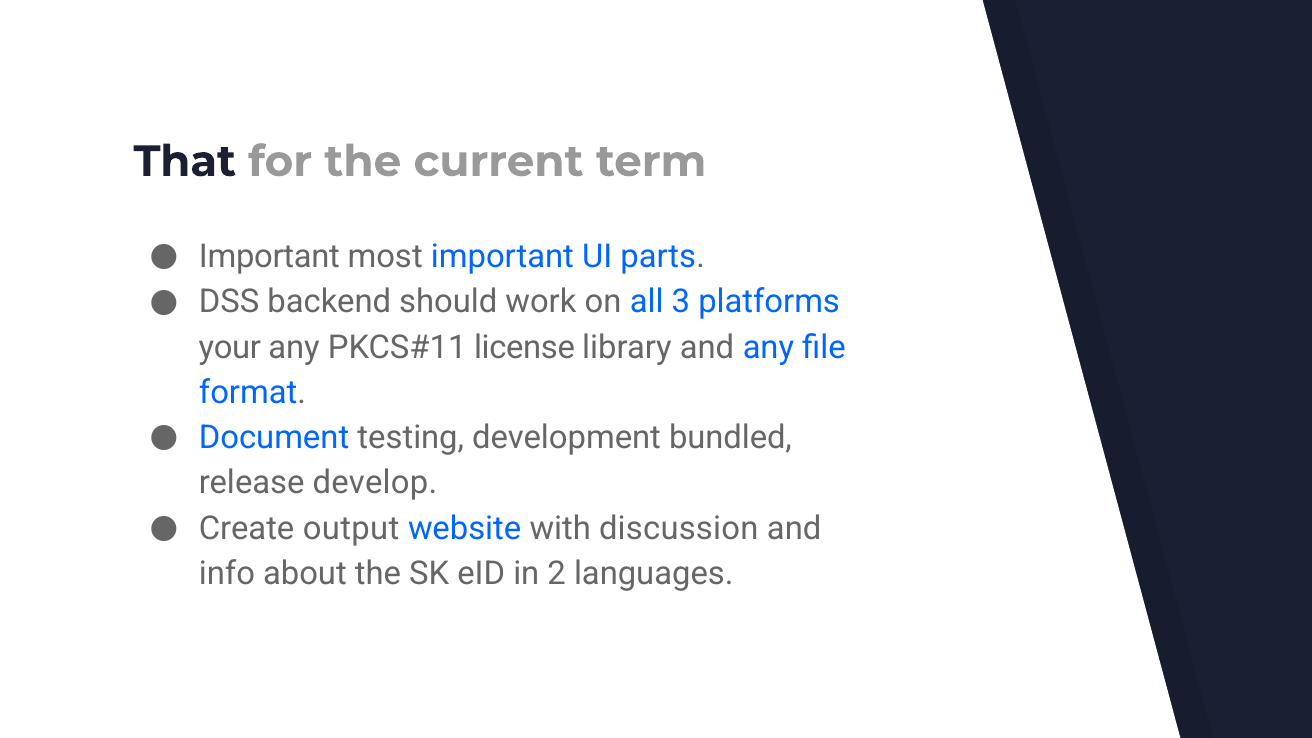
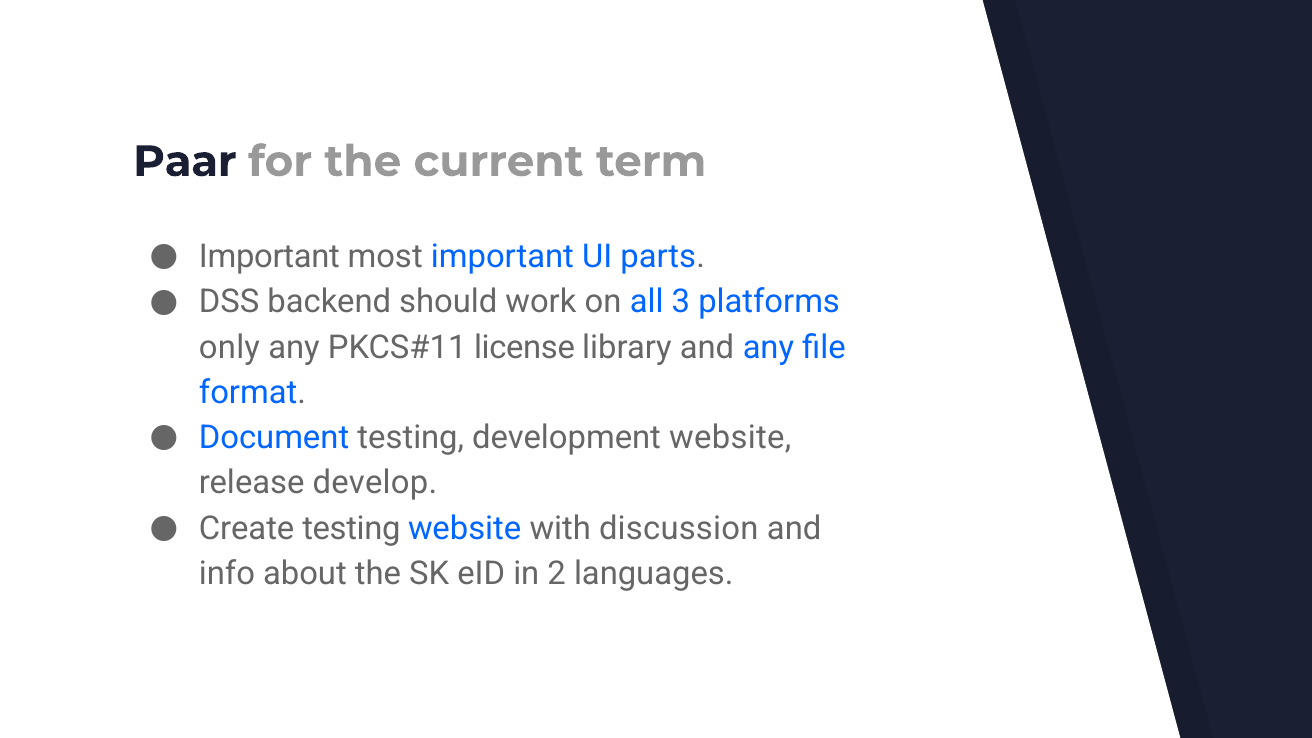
That: That -> Paar
your: your -> only
development bundled: bundled -> website
Create output: output -> testing
